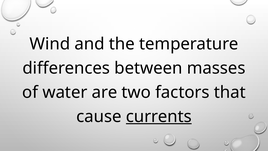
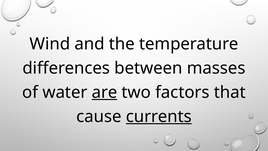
are underline: none -> present
